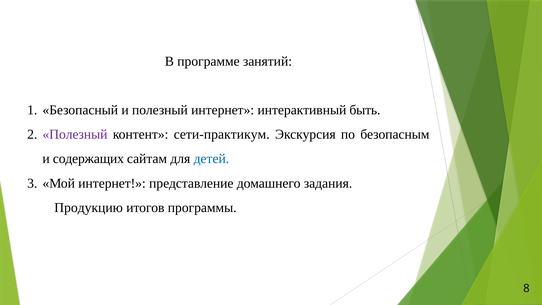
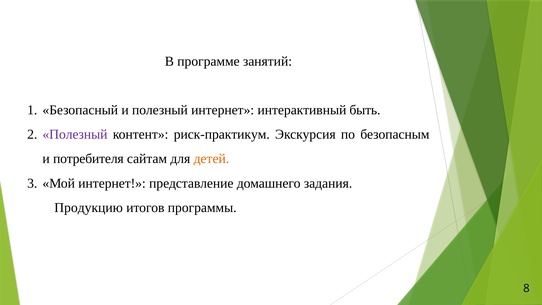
сети-практикум: сети-практикум -> риск-практикум
содержащих: содержащих -> потребителя
детей colour: blue -> orange
